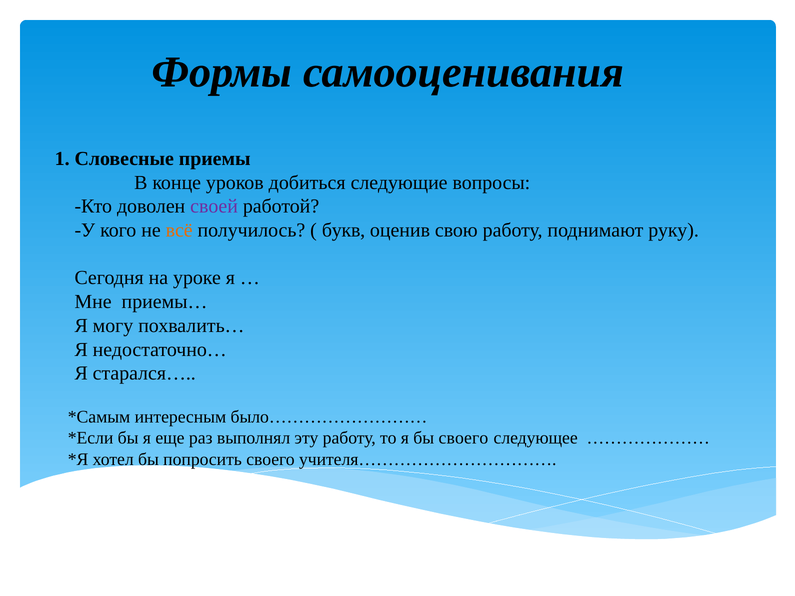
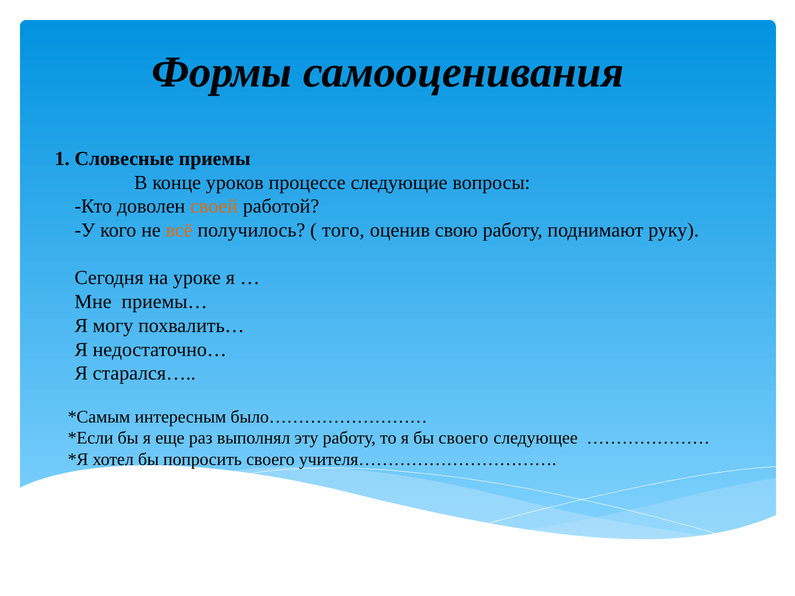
добиться: добиться -> процессе
своей colour: purple -> orange
букв: букв -> того
